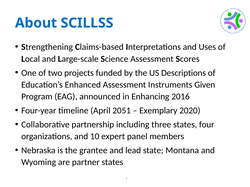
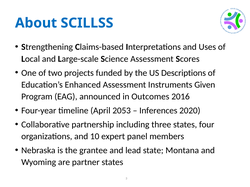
Enhancing: Enhancing -> Outcomes
2051: 2051 -> 2053
Exemplary: Exemplary -> Inferences
